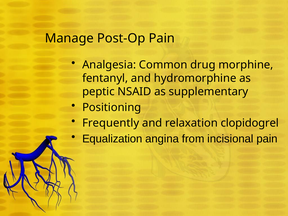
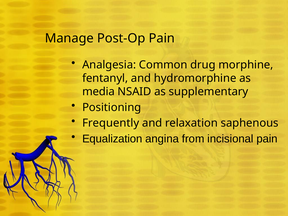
peptic: peptic -> media
clopidogrel: clopidogrel -> saphenous
